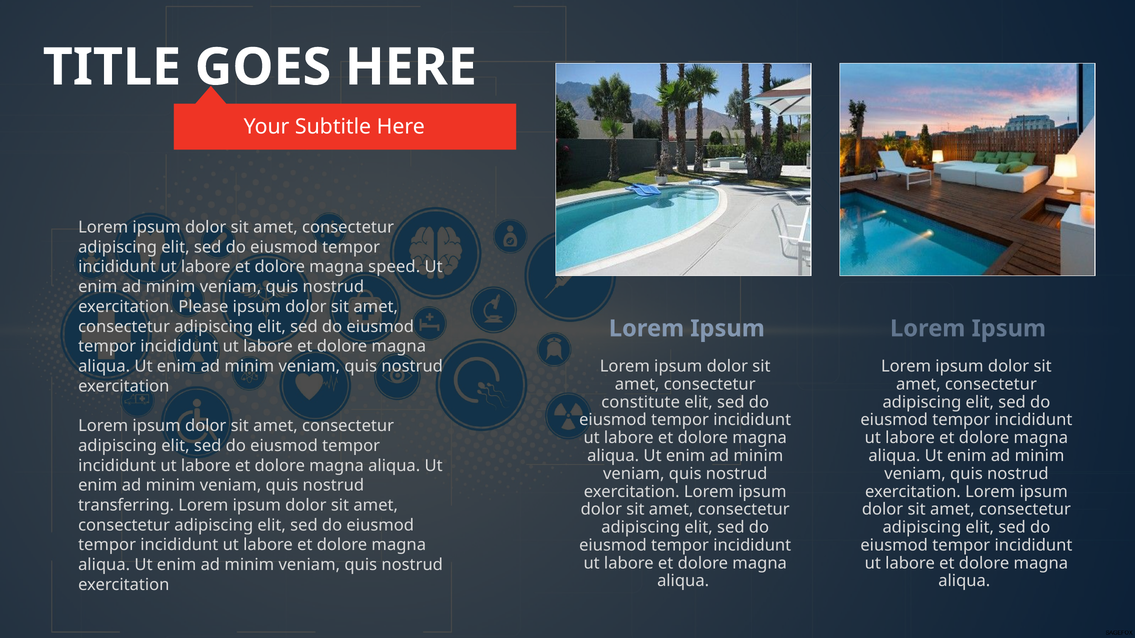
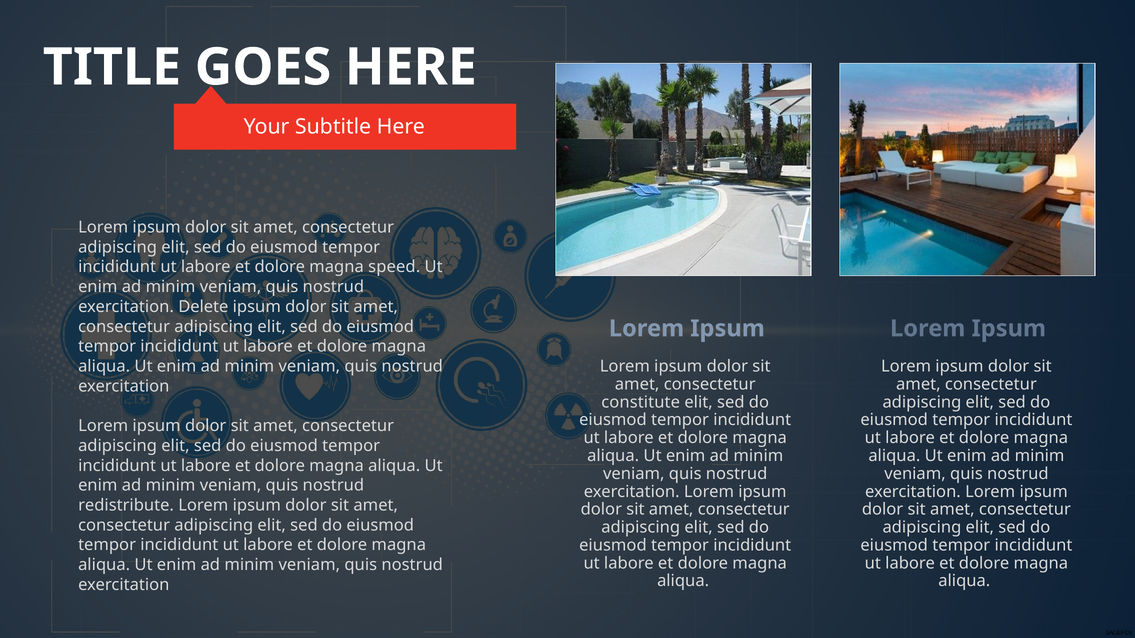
Please: Please -> Delete
transferring: transferring -> redistribute
